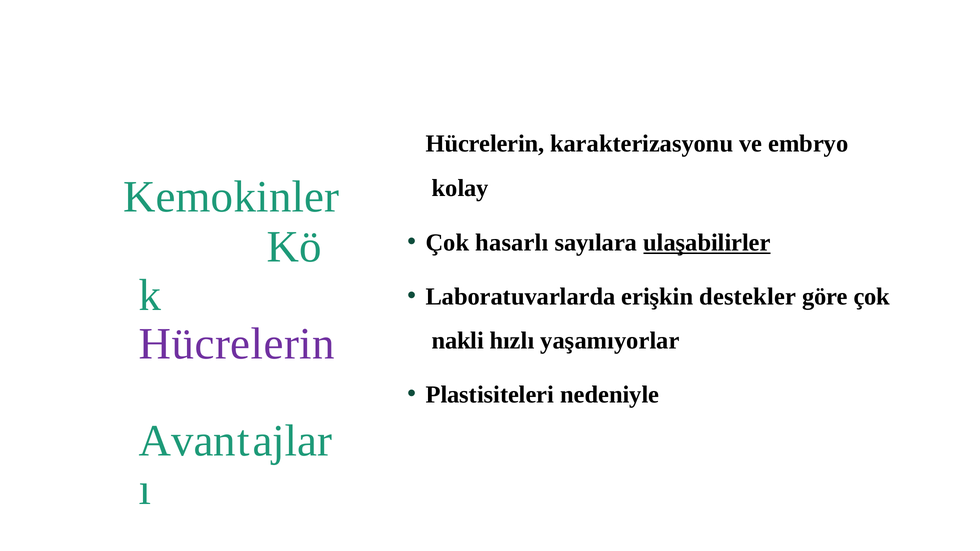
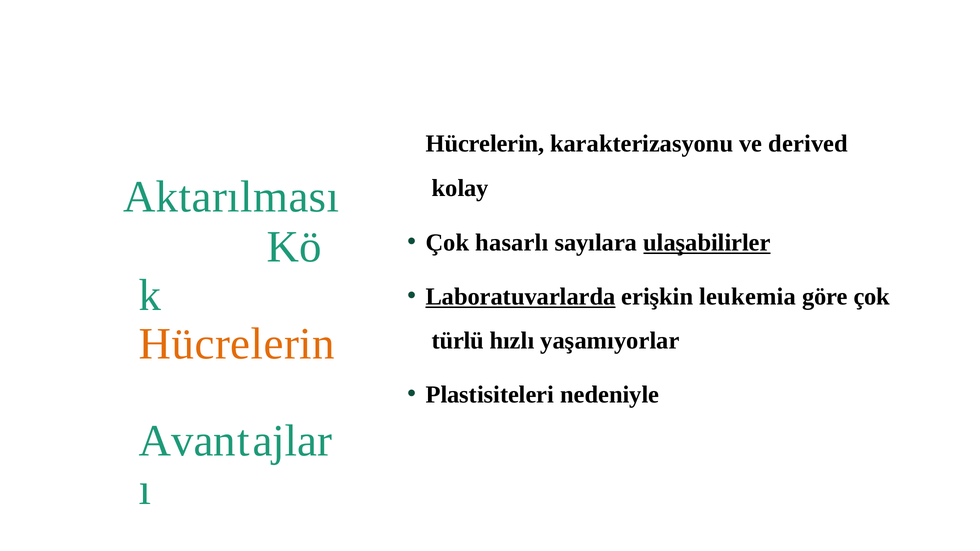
embryo: embryo -> derived
Kemokinler: Kemokinler -> Aktarılması
Laboratuvarlarda underline: none -> present
destekler: destekler -> leukemia
Hücrelerin at (237, 344) colour: purple -> orange
nakli: nakli -> türlü
